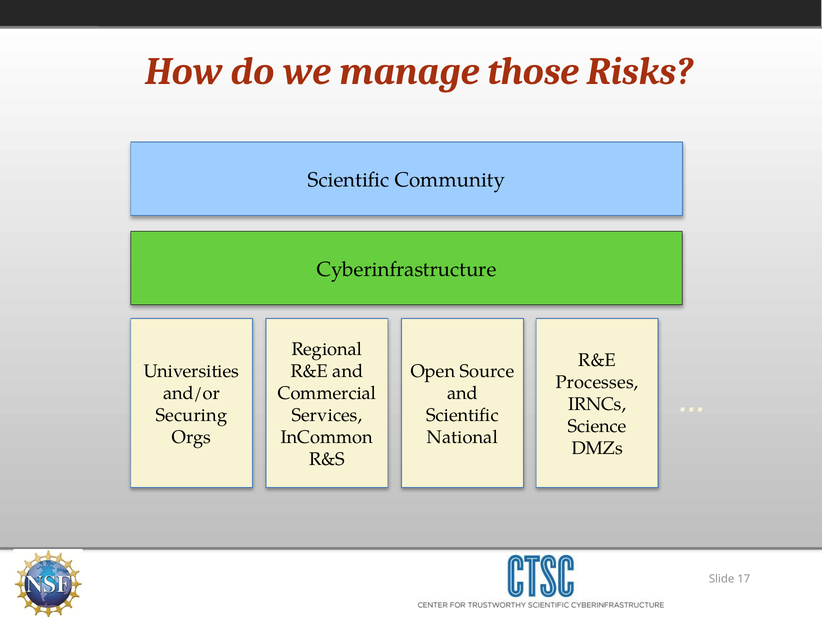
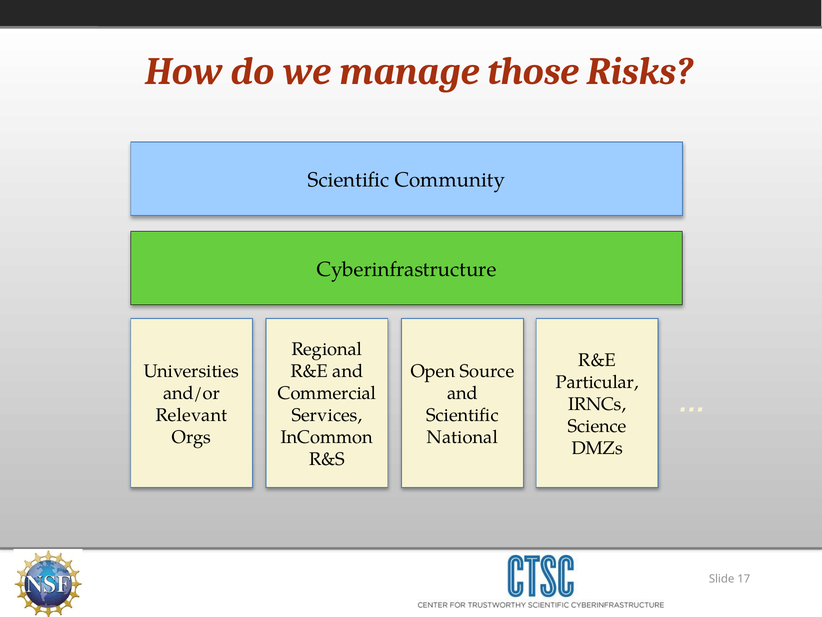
Processes: Processes -> Particular
Securing: Securing -> Relevant
